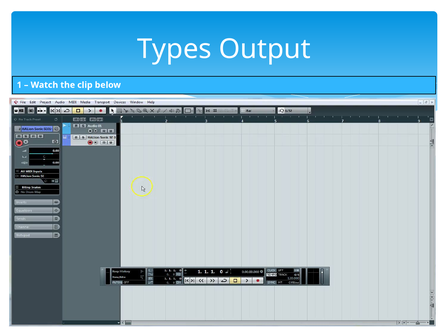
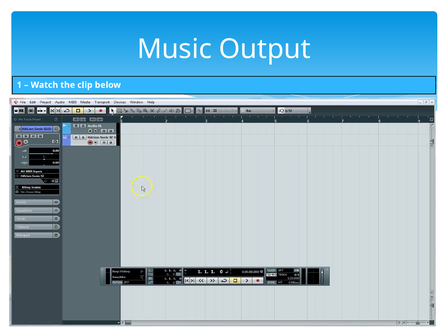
Types: Types -> Music
